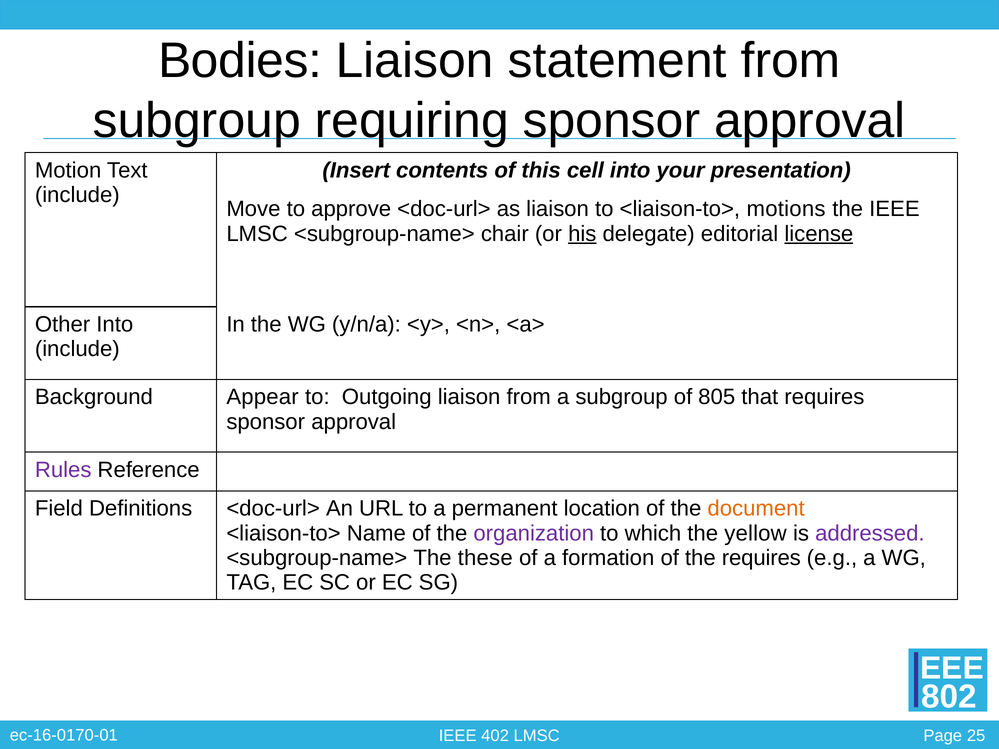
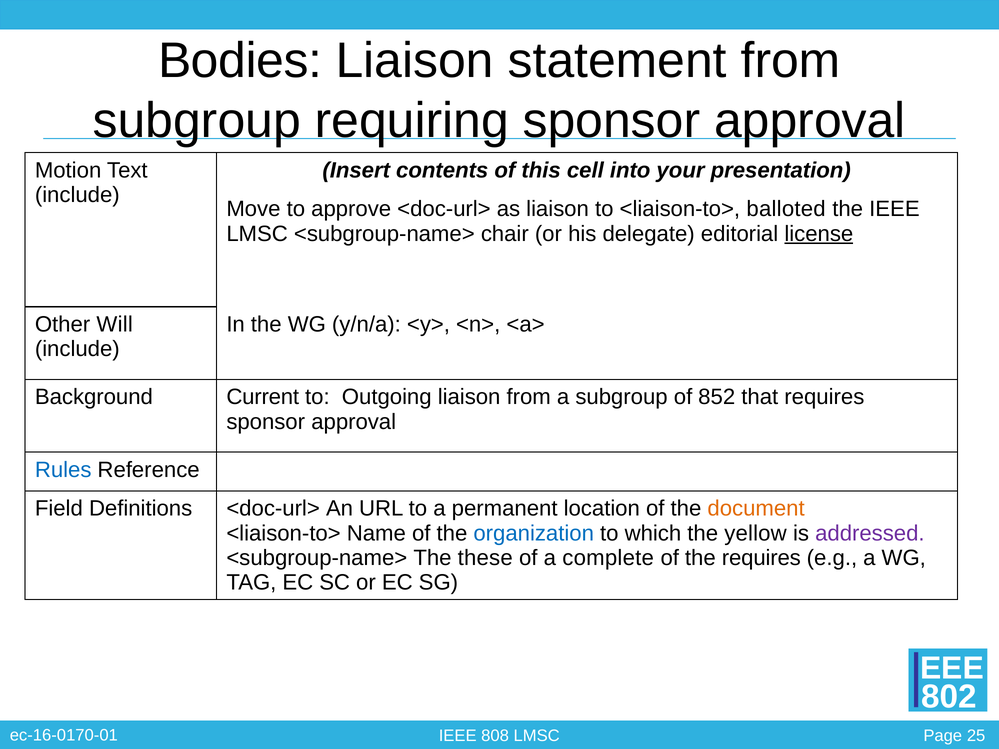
motions: motions -> balloted
his underline: present -> none
Other Into: Into -> Will
Appear: Appear -> Current
805: 805 -> 852
Rules colour: purple -> blue
organization colour: purple -> blue
formation: formation -> complete
402: 402 -> 808
